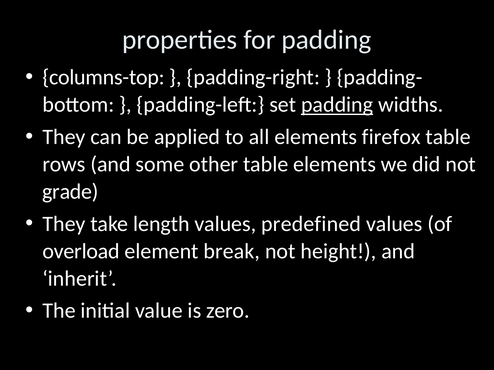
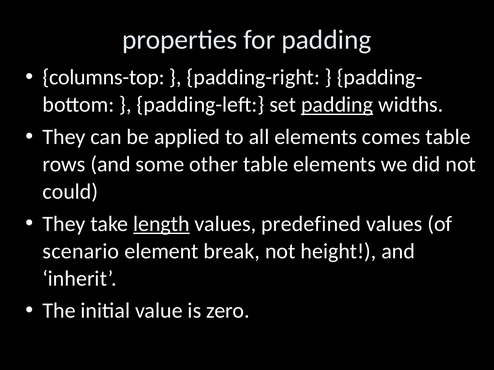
firefox: firefox -> comes
grade: grade -> could
length underline: none -> present
overload: overload -> scenario
